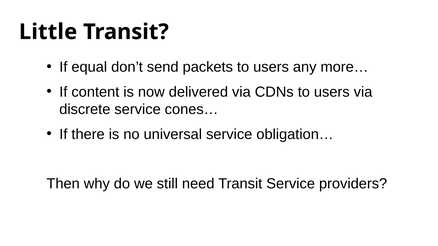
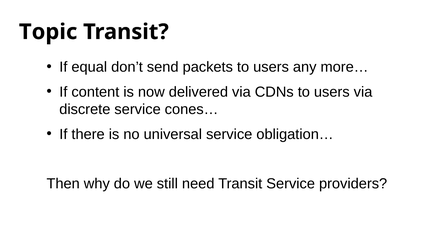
Little: Little -> Topic
